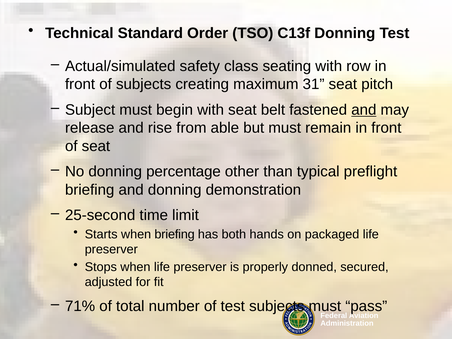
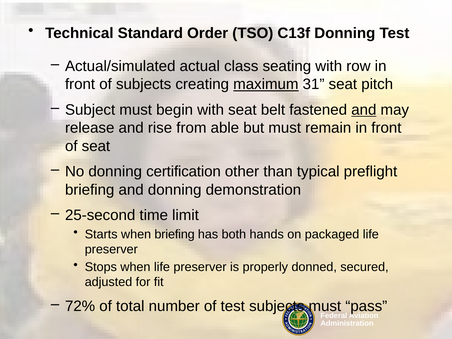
safety: safety -> actual
maximum underline: none -> present
percentage: percentage -> certification
71%: 71% -> 72%
